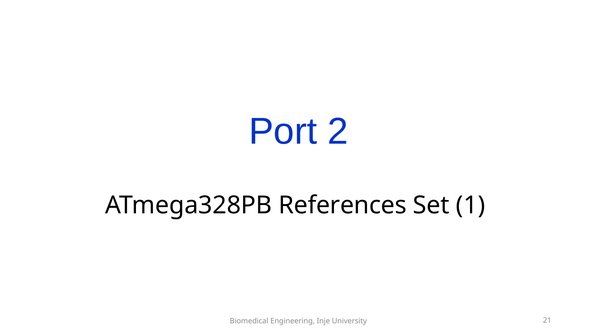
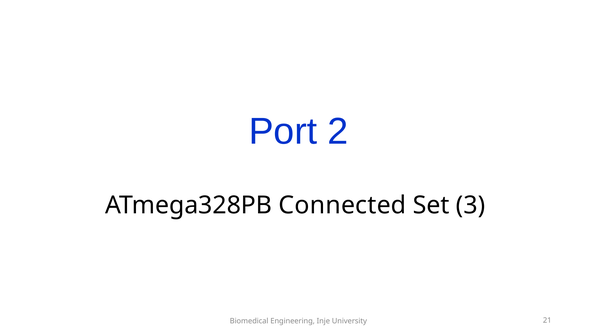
References: References -> Connected
1: 1 -> 3
